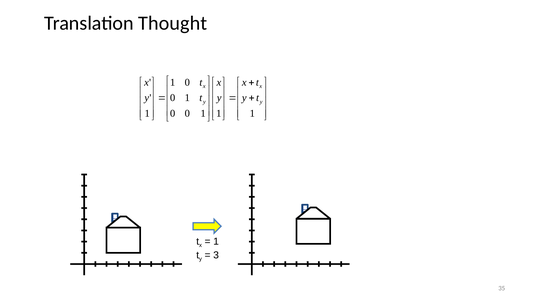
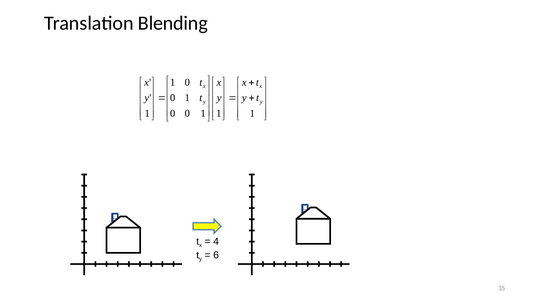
Thought: Thought -> Blending
1 at (216, 241): 1 -> 4
3: 3 -> 6
